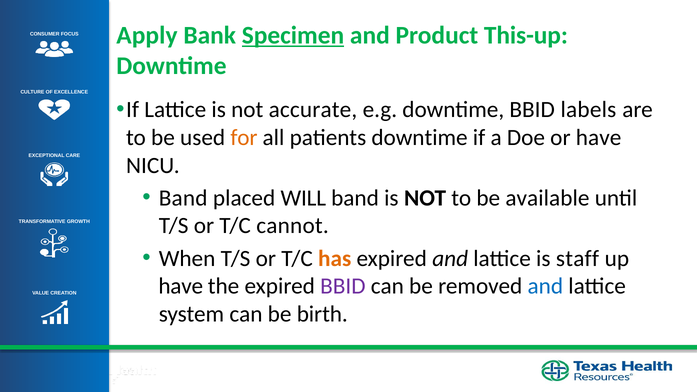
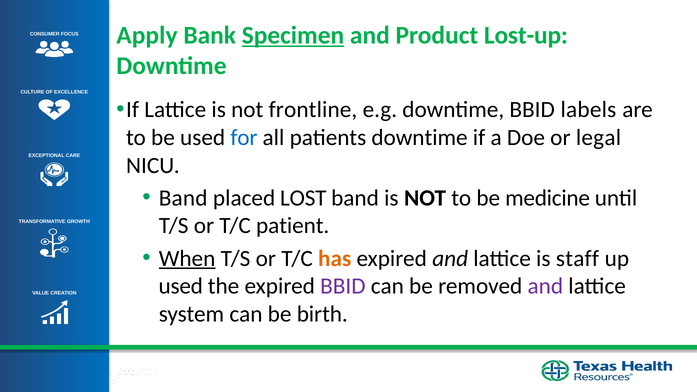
This-up: This-up -> Lost-up
accurate: accurate -> frontline
for colour: orange -> blue
or have: have -> legal
WILL: WILL -> LOST
available: available -> medicine
cannot: cannot -> patient
When underline: none -> present
have at (181, 286): have -> used
and at (545, 286) colour: blue -> purple
